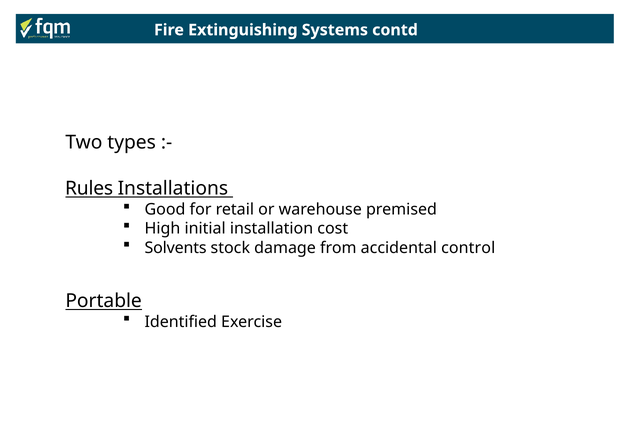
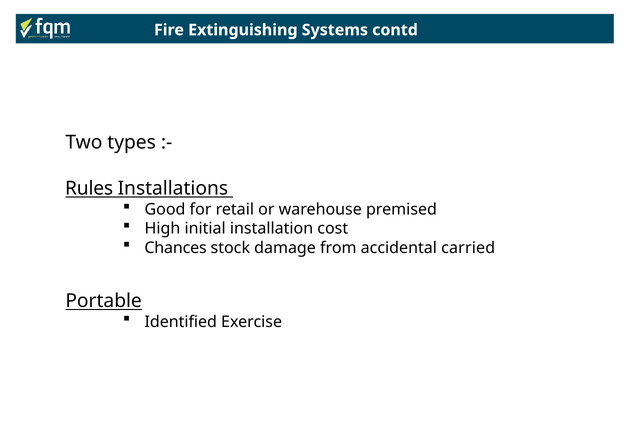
Solvents: Solvents -> Chances
control: control -> carried
